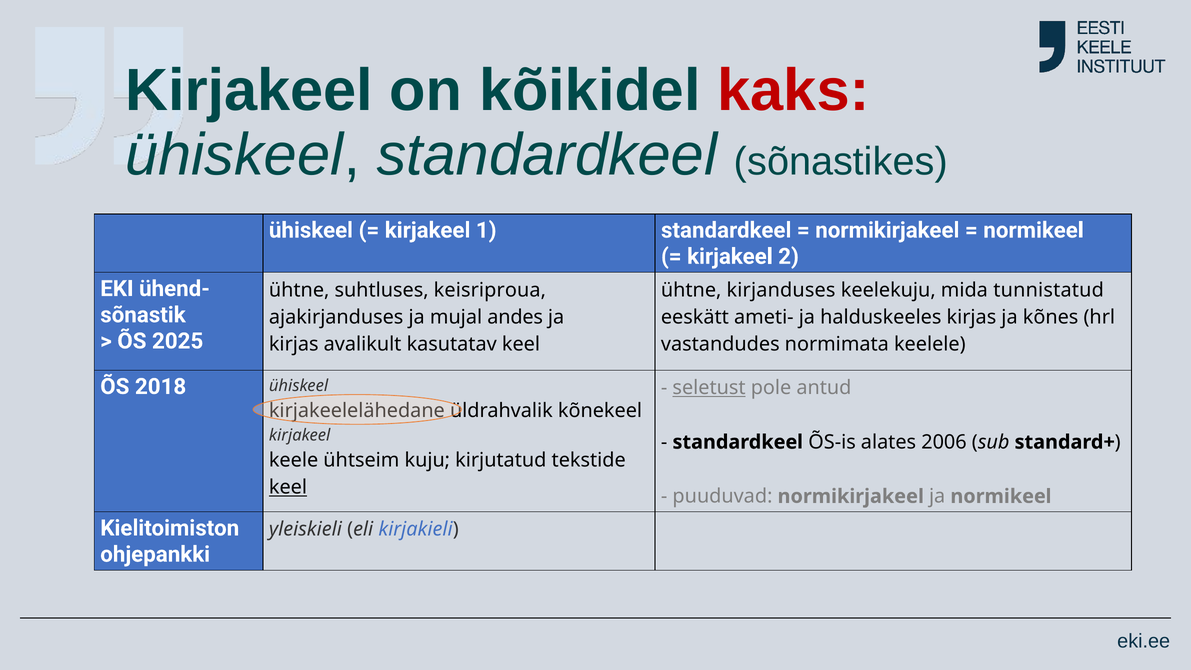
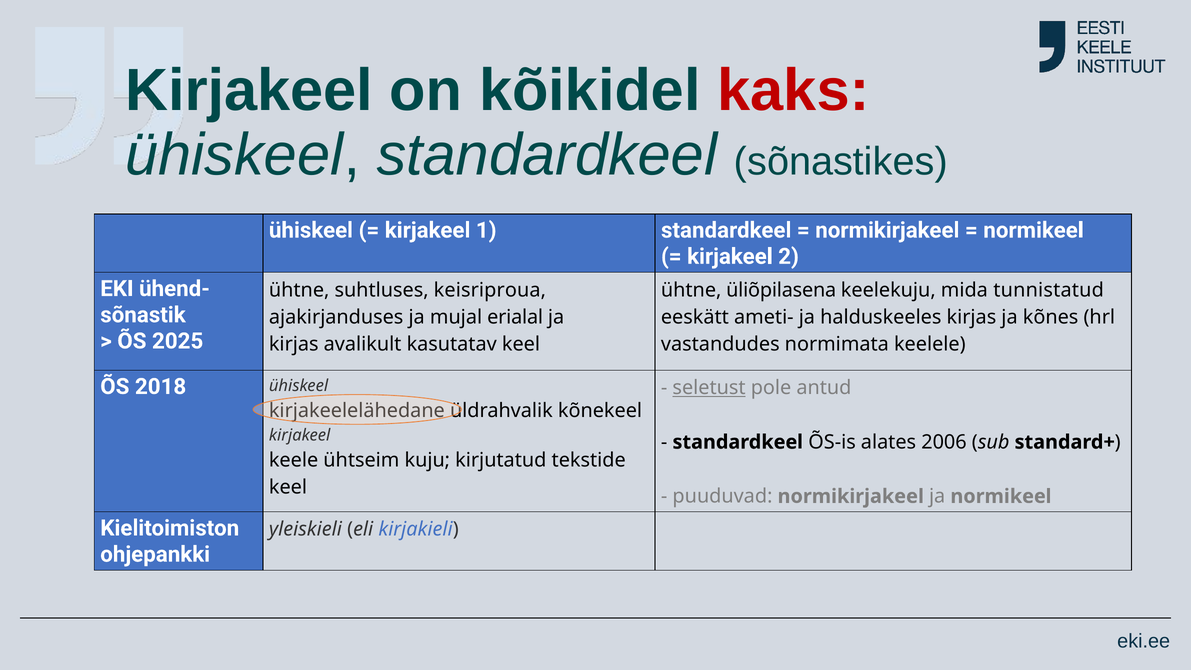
kirjanduses: kirjanduses -> üliõpilasena
andes: andes -> erialal
keel at (288, 487) underline: present -> none
